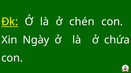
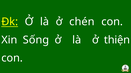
Ngày: Ngày -> Sống
chứa: chứa -> thiện
